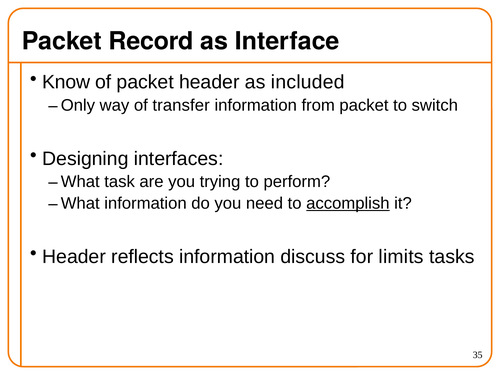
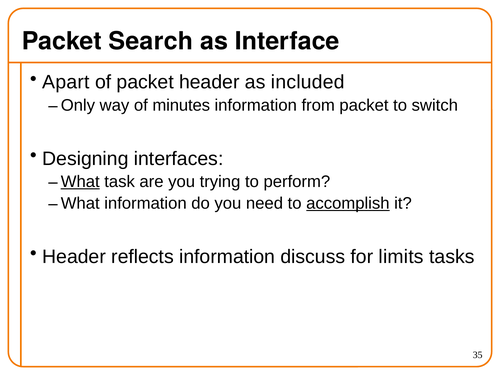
Record: Record -> Search
Know: Know -> Apart
transfer: transfer -> minutes
What at (80, 182) underline: none -> present
